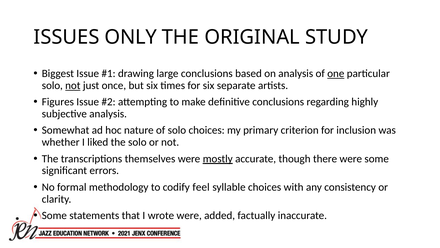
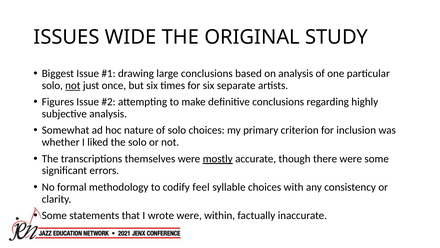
ONLY: ONLY -> WIDE
one underline: present -> none
added: added -> within
